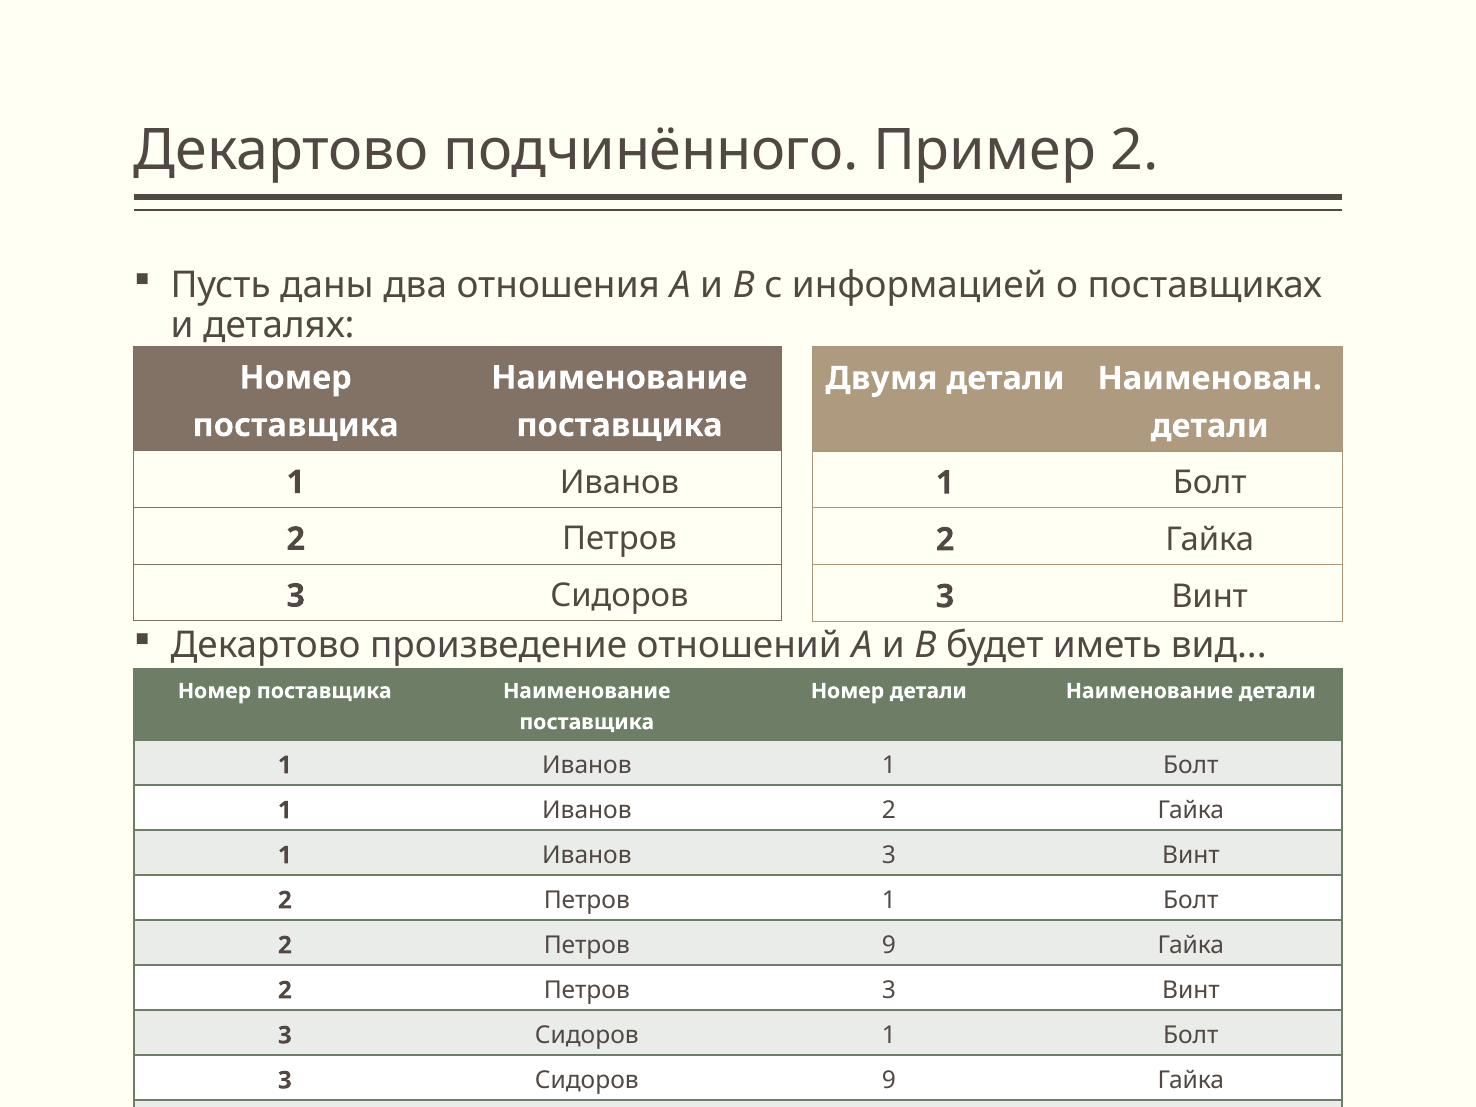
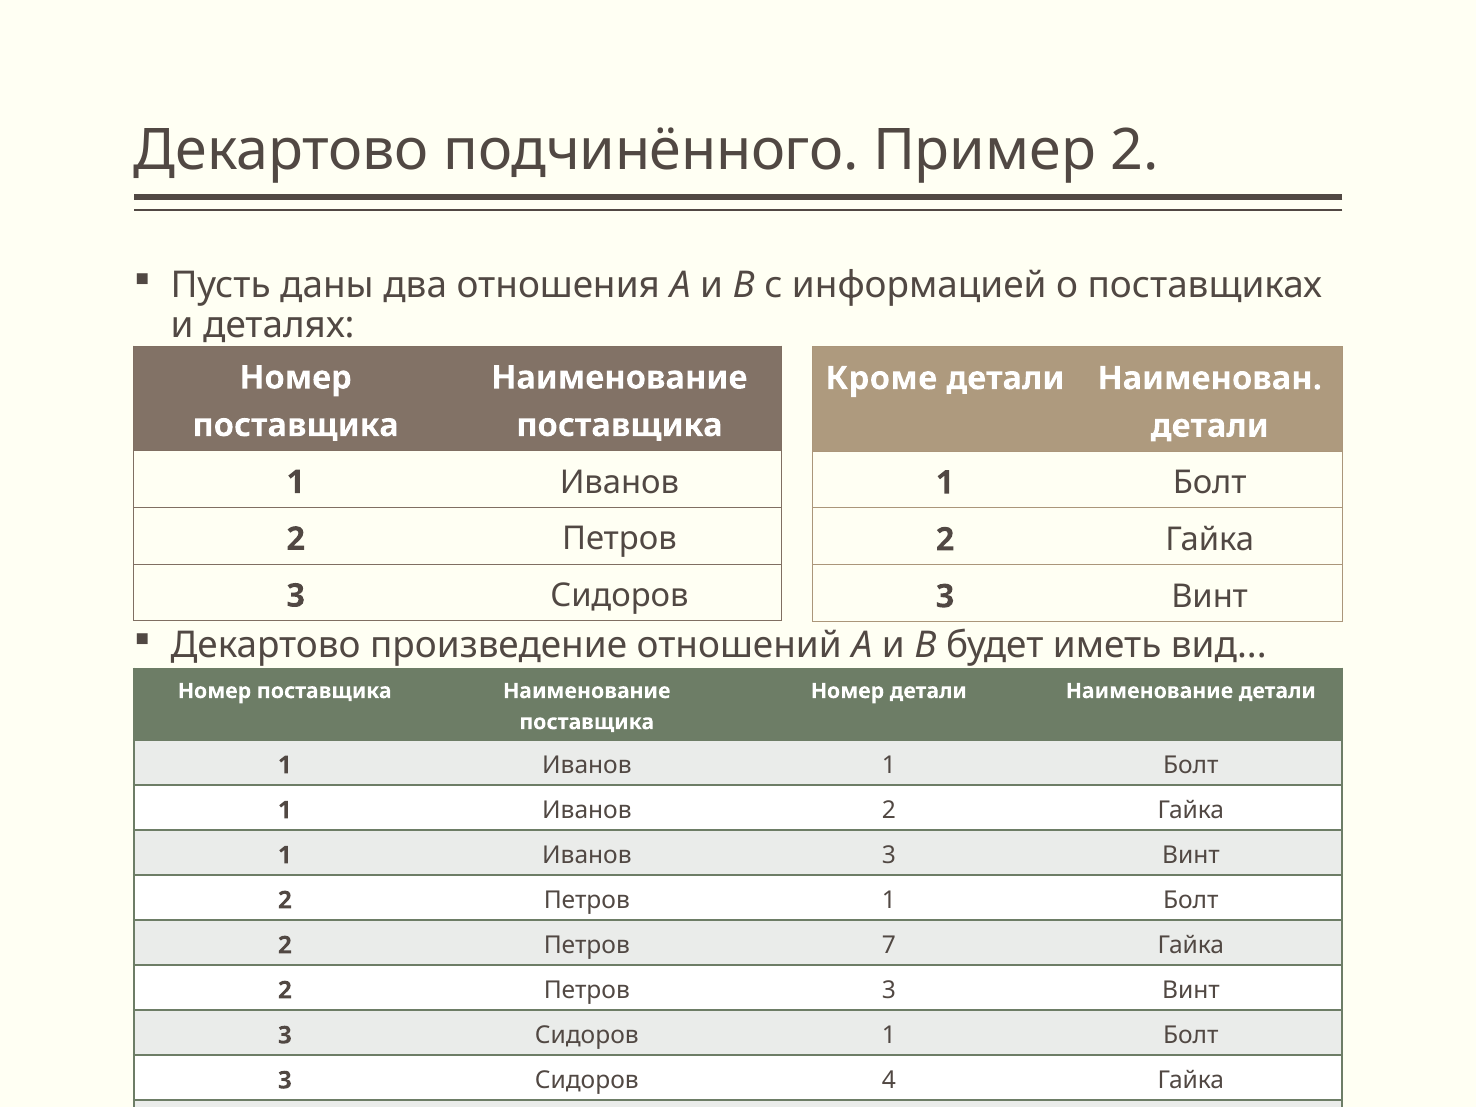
Двумя: Двумя -> Кроме
Петров 9: 9 -> 7
Сидоров 9: 9 -> 4
